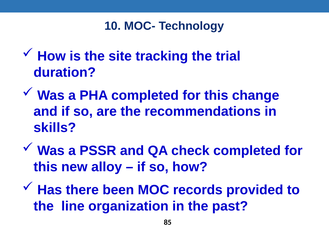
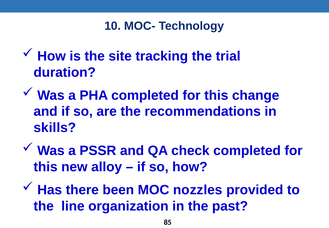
records: records -> nozzles
